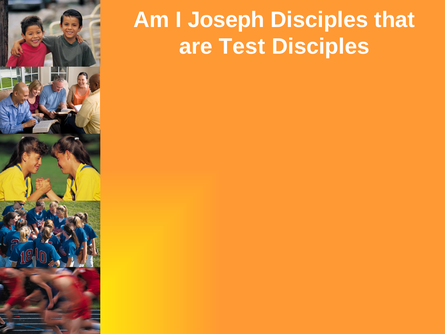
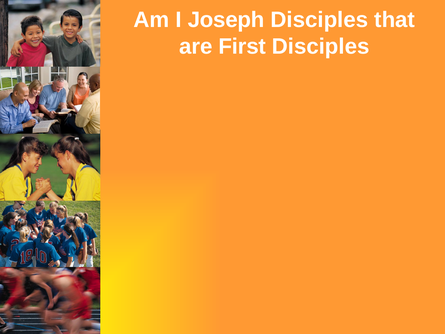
Test: Test -> First
